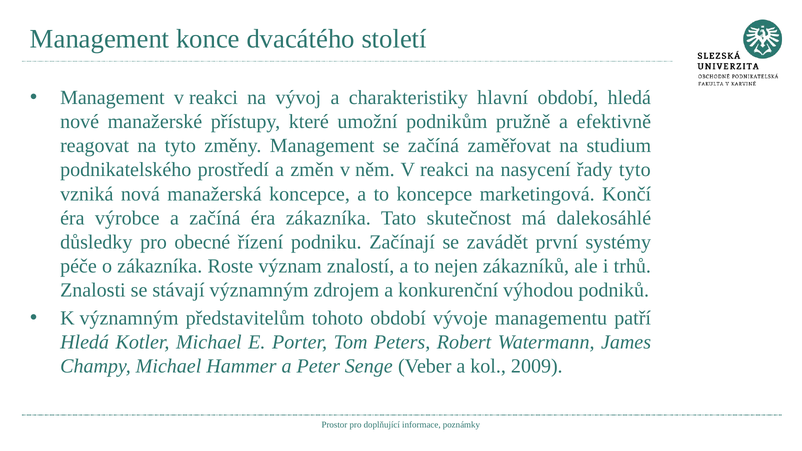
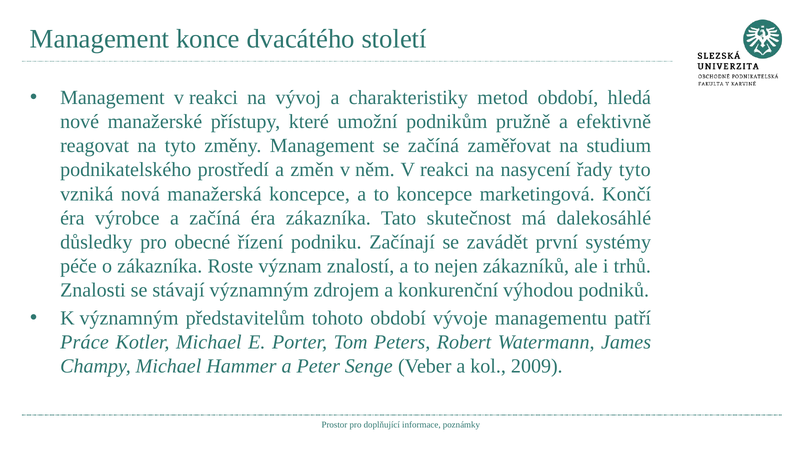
hlavní: hlavní -> metod
Hledá at (85, 342): Hledá -> Práce
